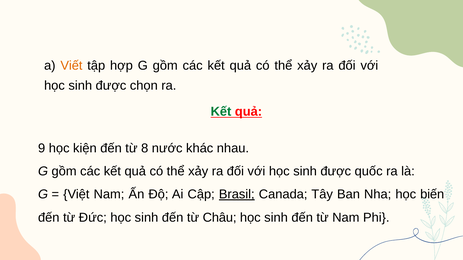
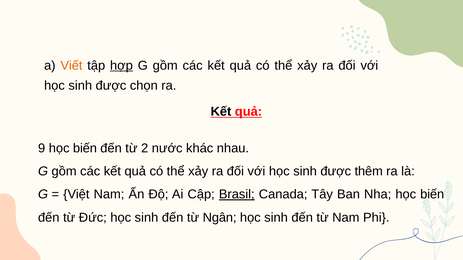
hợp underline: none -> present
Kết at (221, 112) colour: green -> black
9 học kiện: kiện -> biến
8: 8 -> 2
quốc: quốc -> thêm
Châu: Châu -> Ngân
